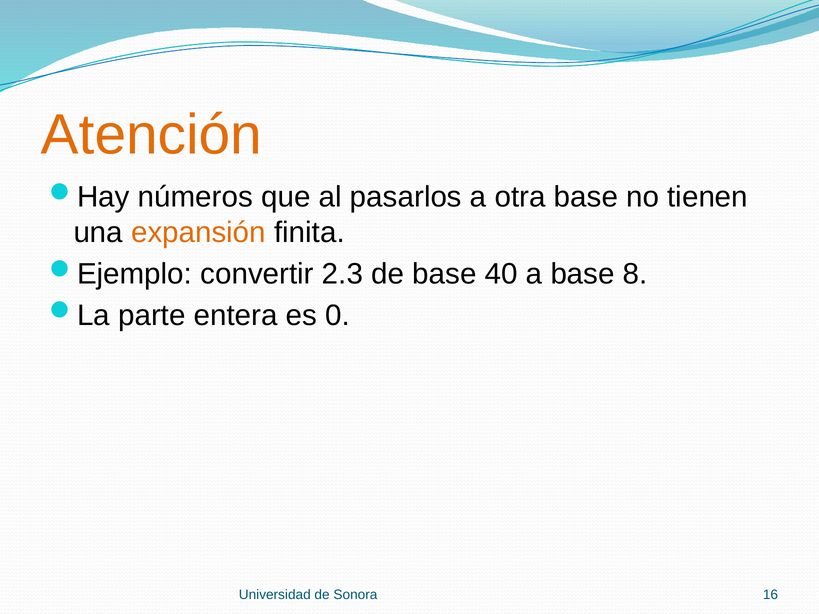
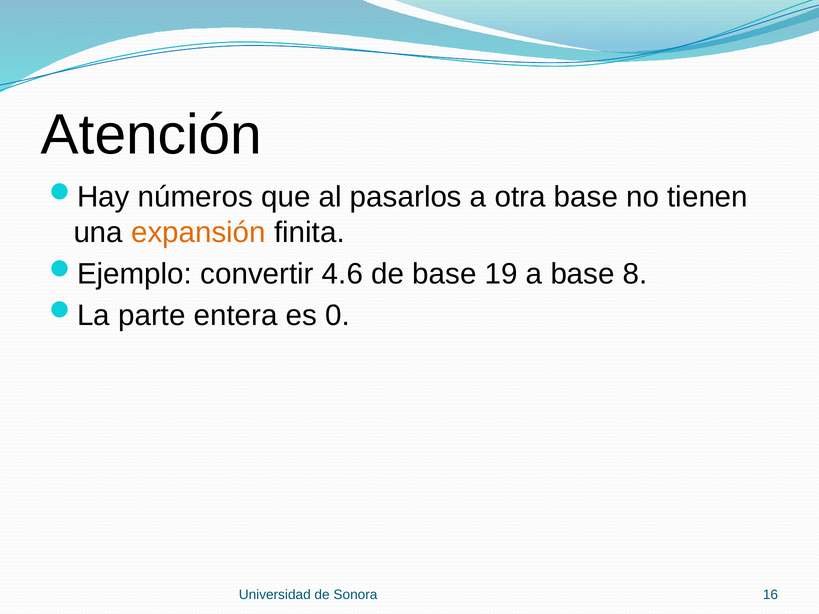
Atención colour: orange -> black
2.3: 2.3 -> 4.6
40: 40 -> 19
